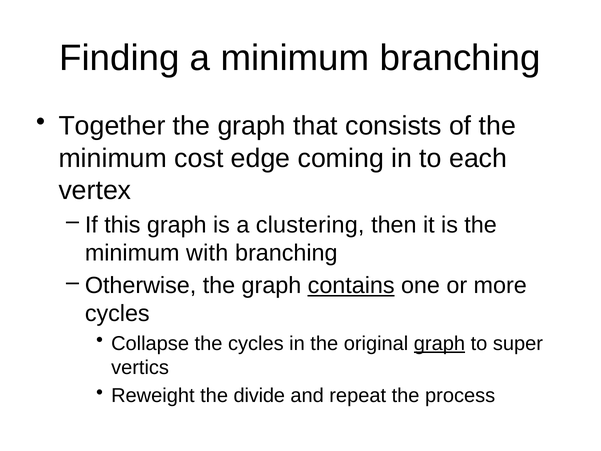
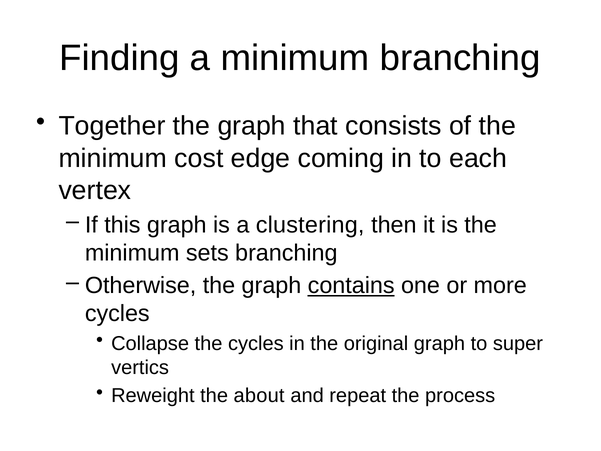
with: with -> sets
graph at (439, 343) underline: present -> none
divide: divide -> about
